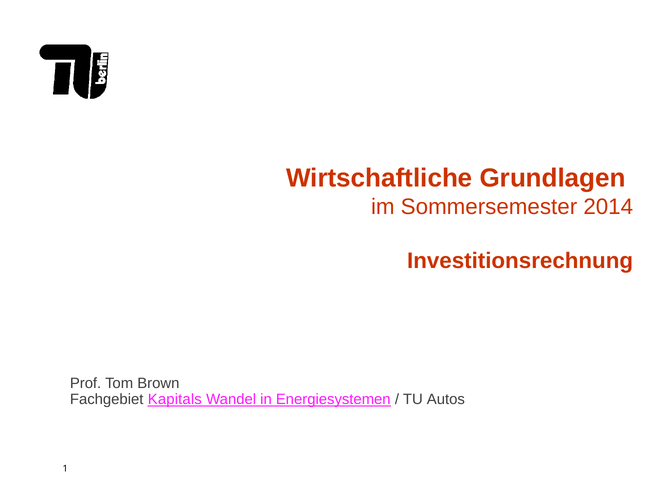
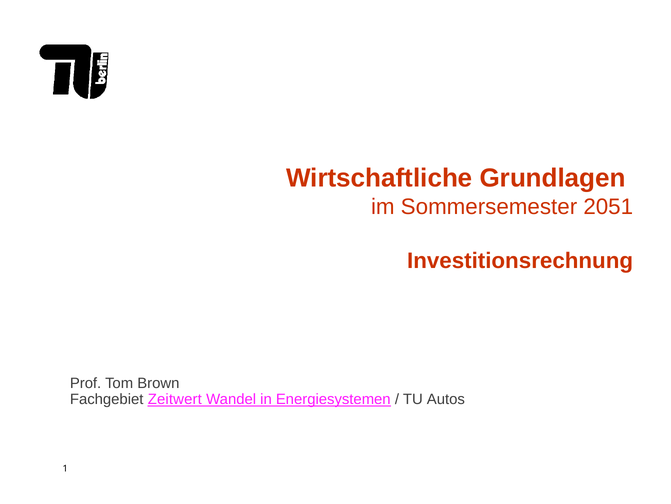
2014: 2014 -> 2051
Kapitals: Kapitals -> Zeitwert
